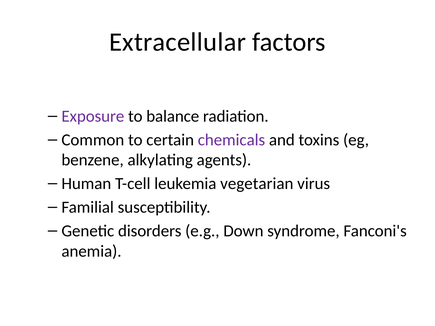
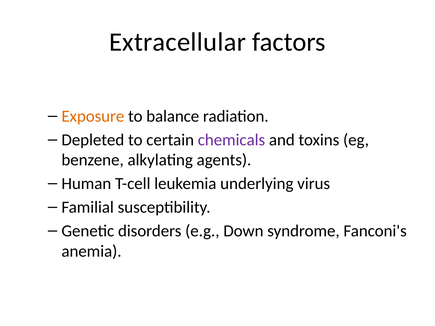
Exposure colour: purple -> orange
Common: Common -> Depleted
vegetarian: vegetarian -> underlying
